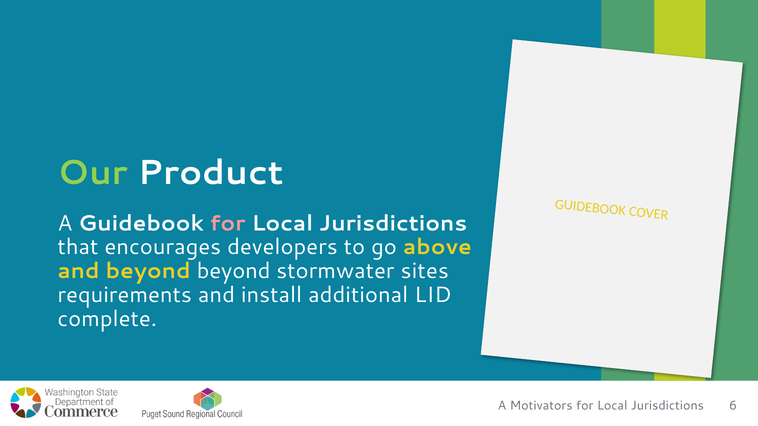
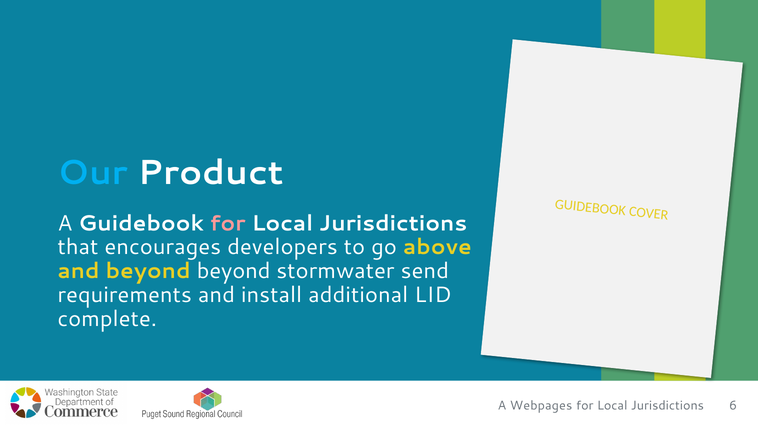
Our colour: light green -> light blue
sites: sites -> send
Motivators: Motivators -> Webpages
